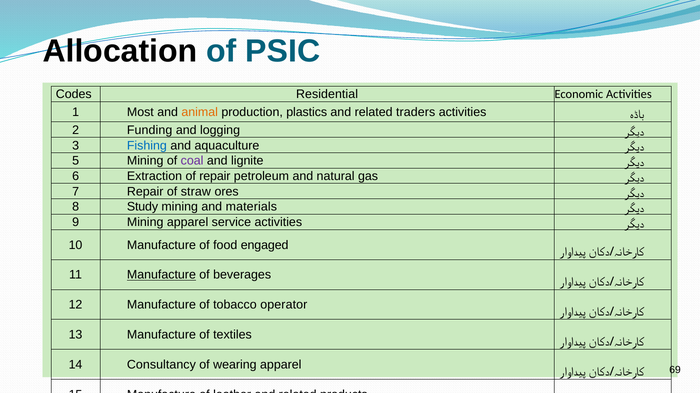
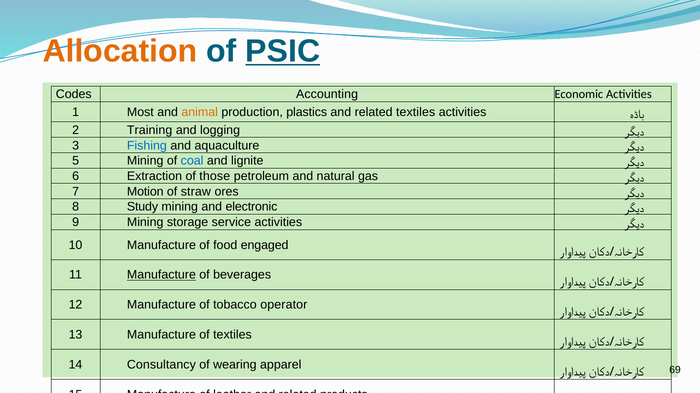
Allocation colour: black -> orange
PSIC underline: none -> present
Residential: Residential -> Accounting
related traders: traders -> textiles
Funding: Funding -> Training
coal colour: purple -> blue
of repair: repair -> those
7 Repair: Repair -> Motion
and materials: materials -> electronic
Mining apparel: apparel -> storage
